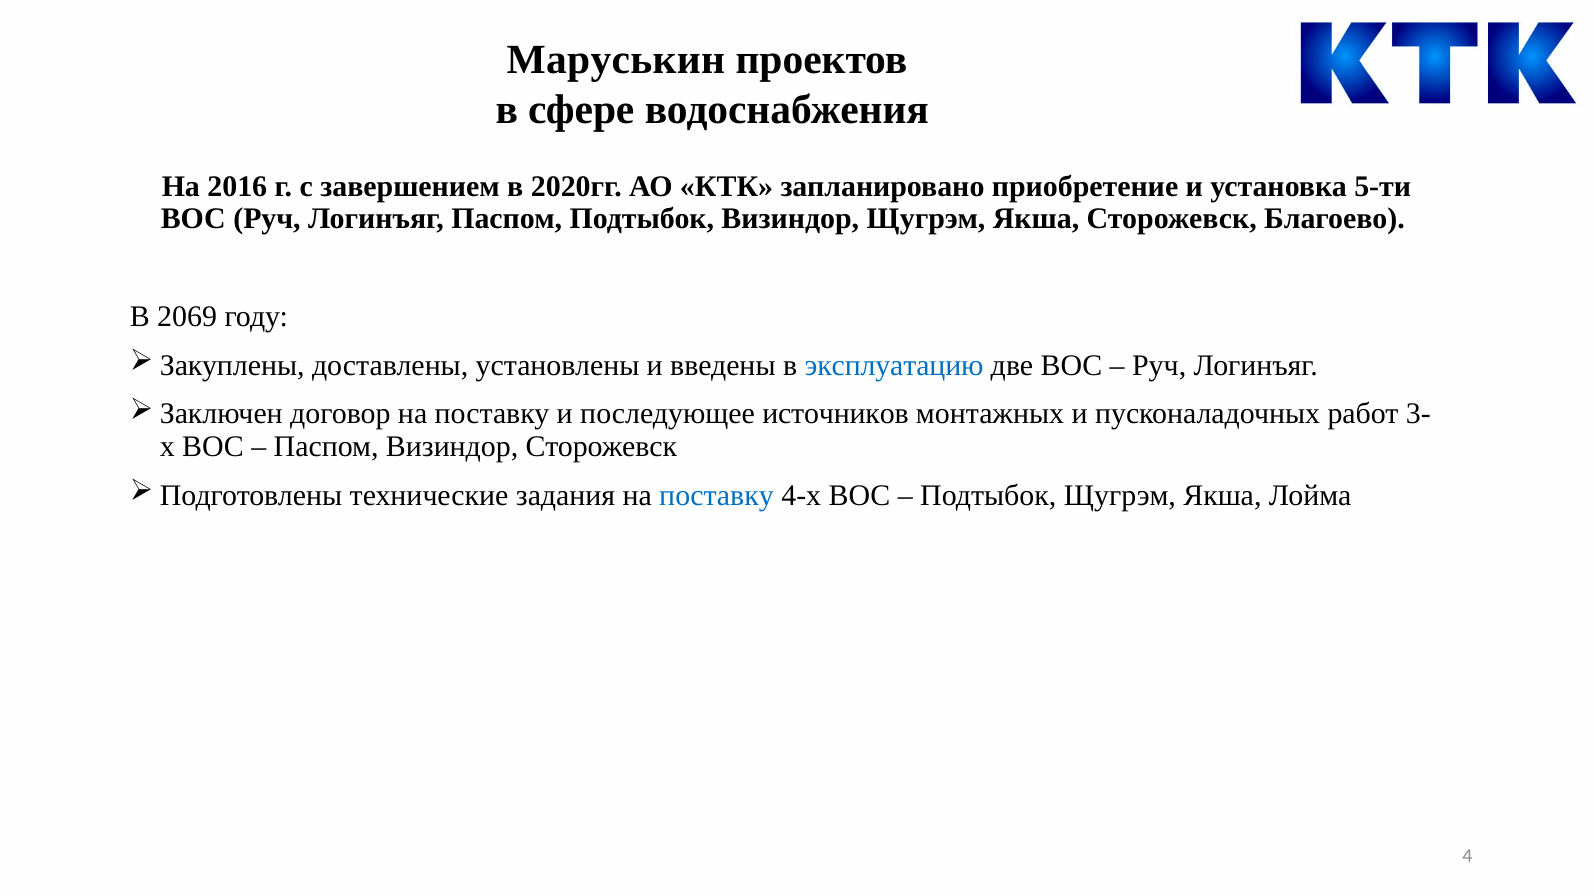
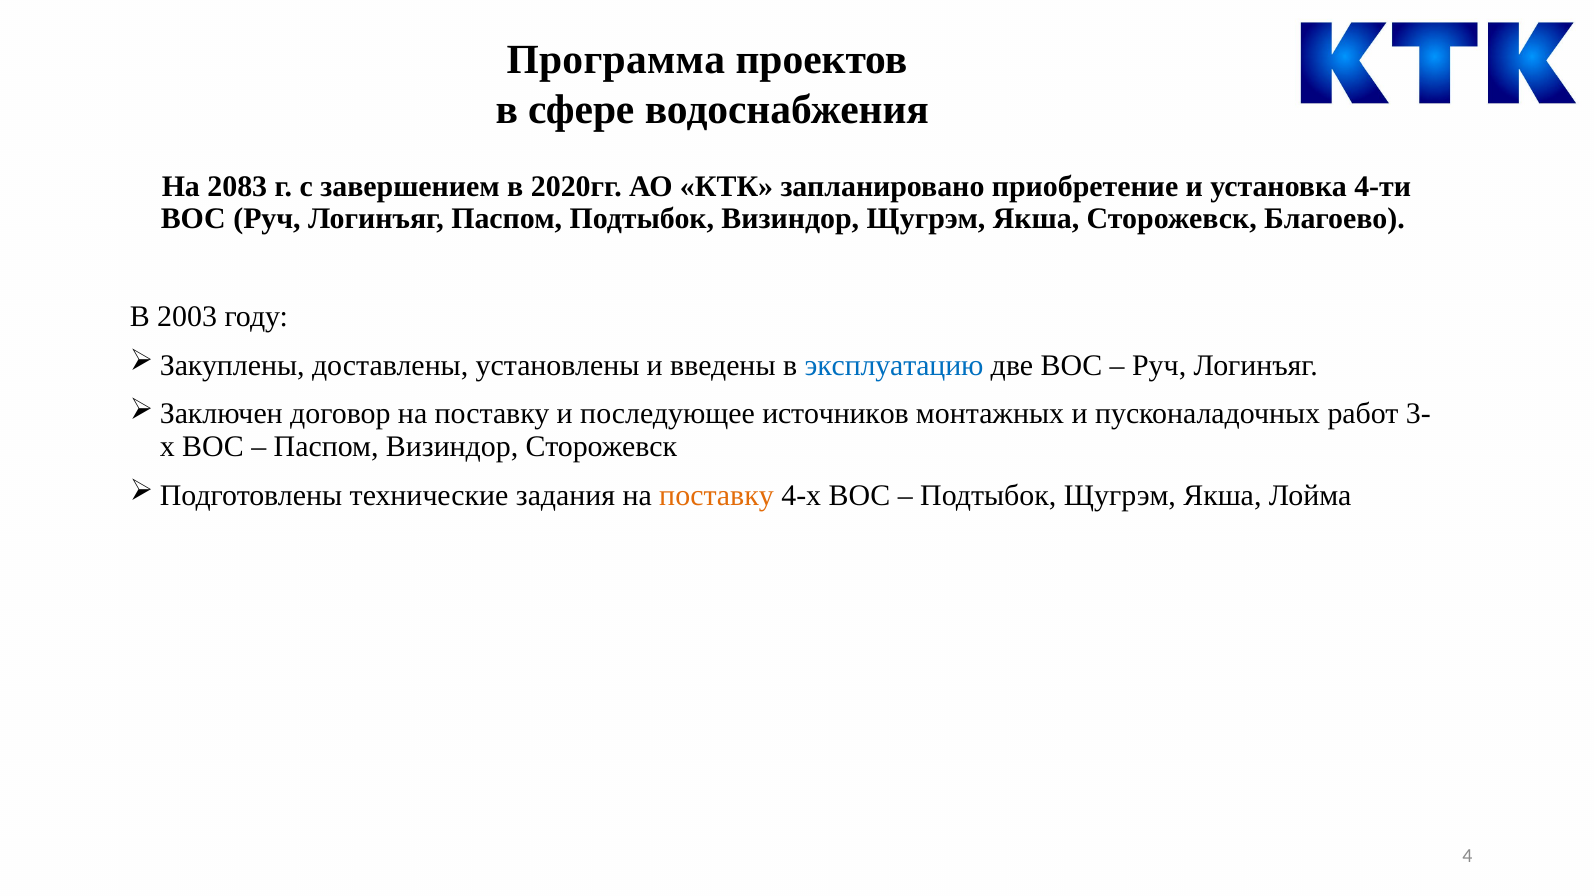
Маруськин: Маруськин -> Программа
2016: 2016 -> 2083
5-ти: 5-ти -> 4-ти
2069: 2069 -> 2003
поставку at (717, 496) colour: blue -> orange
